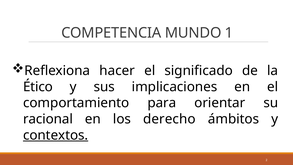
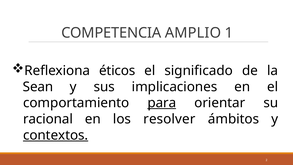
MUNDO: MUNDO -> AMPLIO
hacer: hacer -> éticos
Ético: Ético -> Sean
para underline: none -> present
derecho: derecho -> resolver
